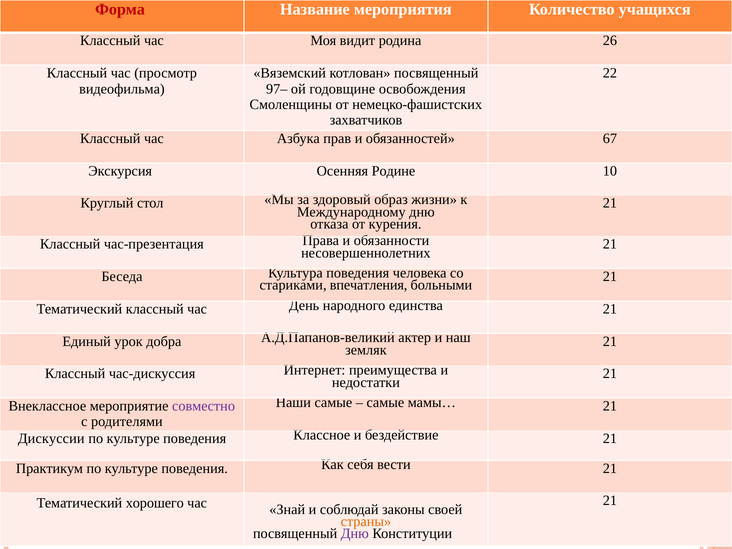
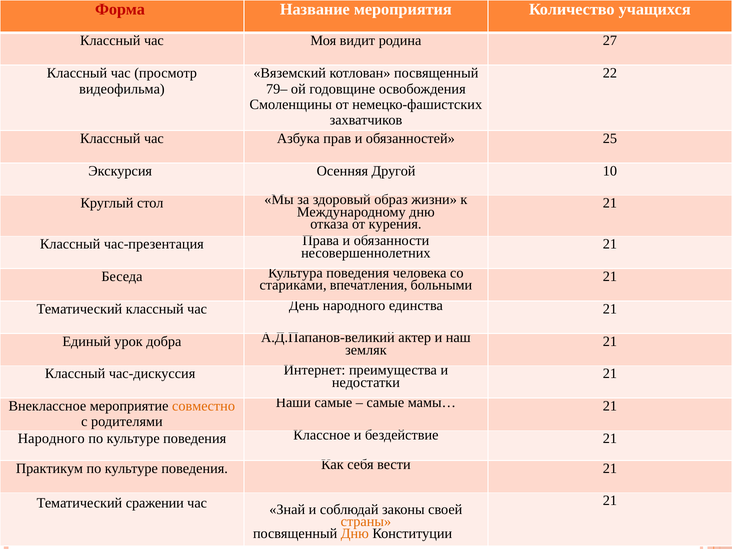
26: 26 -> 27
97–: 97– -> 79–
67: 67 -> 25
Родине: Родине -> Другой
совместно colour: purple -> orange
Дискуссии at (51, 439): Дискуссии -> Народного
хорошего: хорошего -> сражении
Дню at (355, 534) colour: purple -> orange
